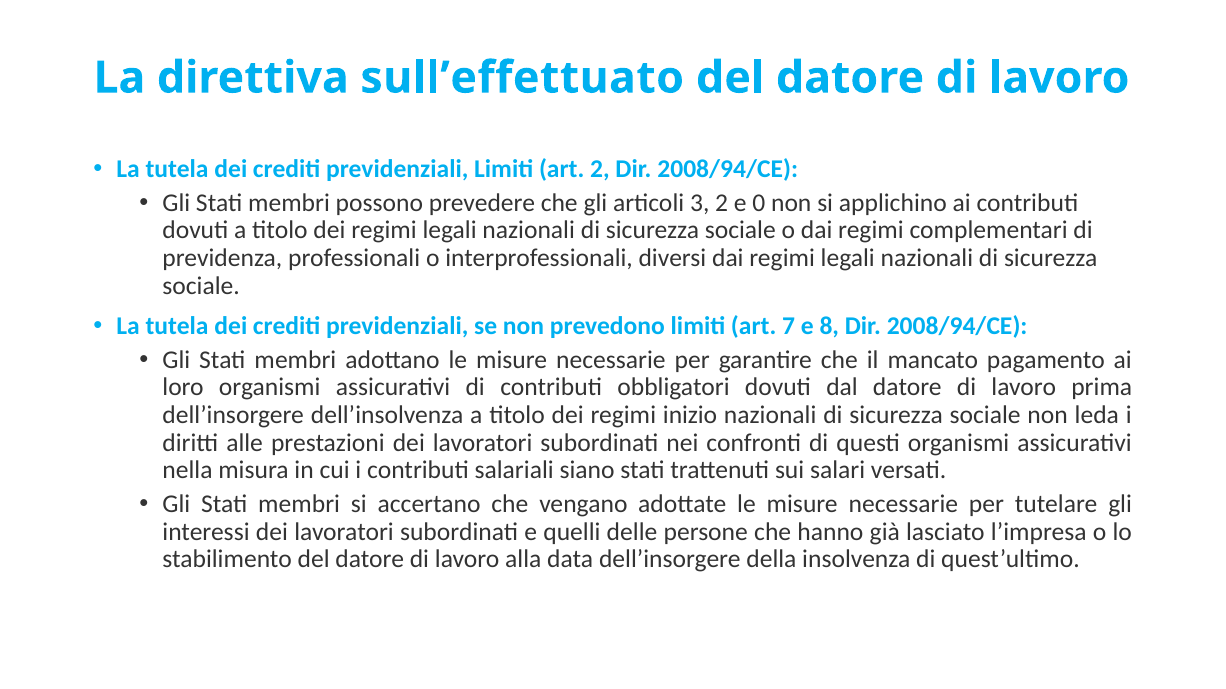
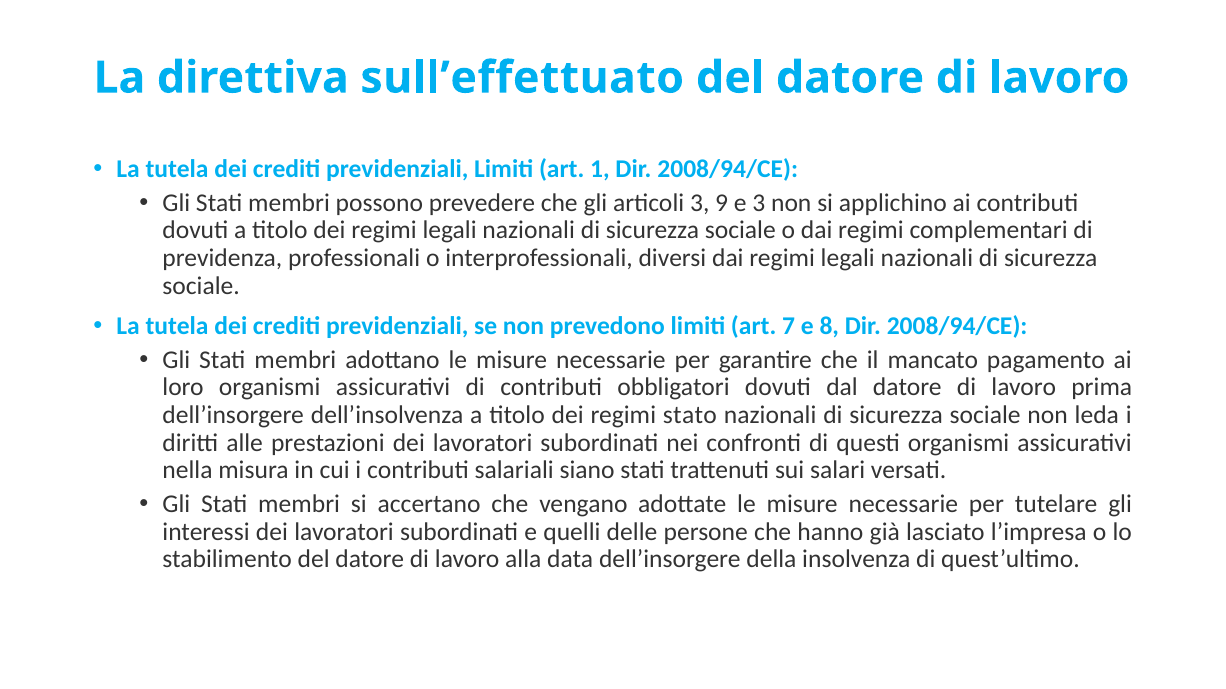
art 2: 2 -> 1
3 2: 2 -> 9
e 0: 0 -> 3
inizio: inizio -> stato
